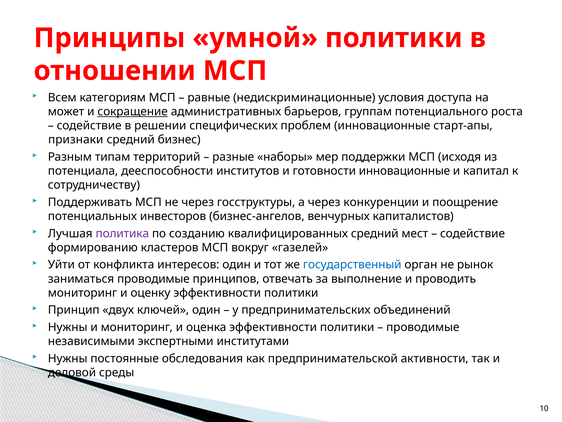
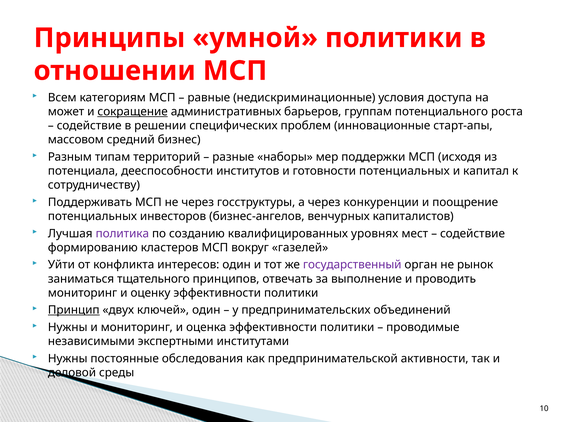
признаки: признаки -> массовом
готовности инновационные: инновационные -> потенциальных
квалифицированных средний: средний -> уровнях
государственный colour: blue -> purple
заниматься проводимые: проводимые -> тщательного
Принцип underline: none -> present
